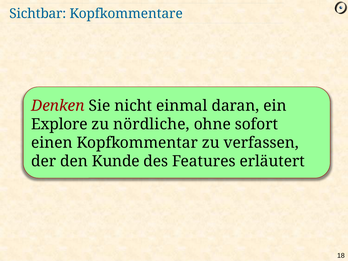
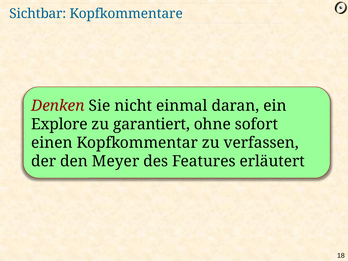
nördliche: nördliche -> garantiert
Kunde: Kunde -> Meyer
